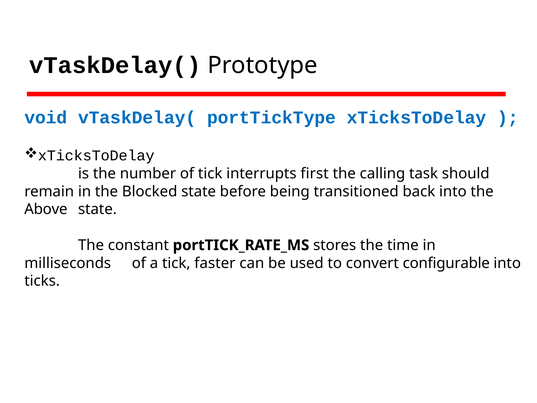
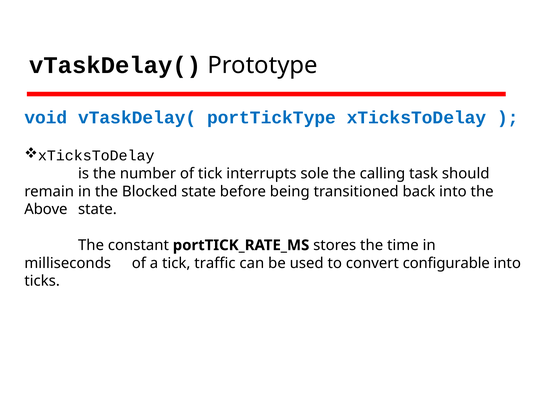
first: first -> sole
faster: faster -> traffic
